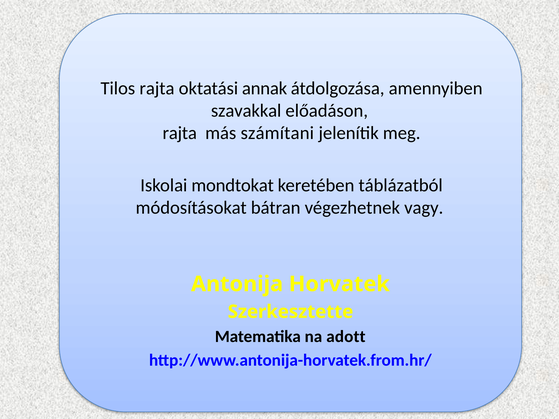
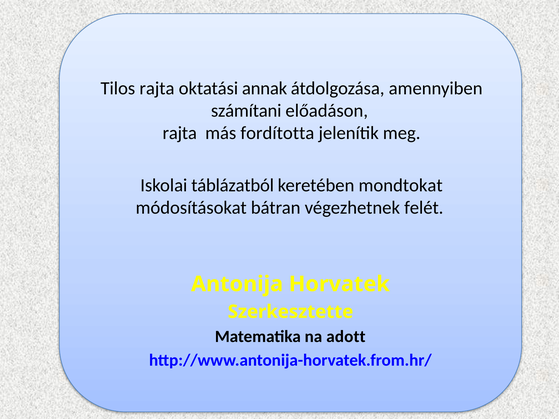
szavakkal: szavakkal -> számítani
számítani: számítani -> fordította
mondtokat: mondtokat -> táblázatból
táblázatból: táblázatból -> mondtokat
vagy: vagy -> felét
